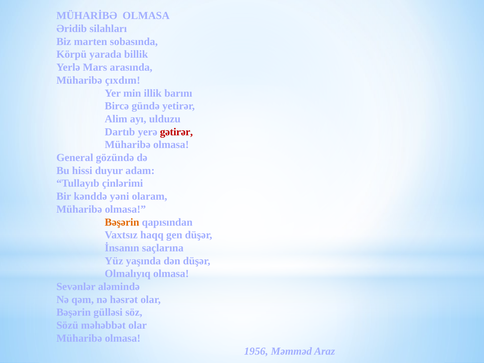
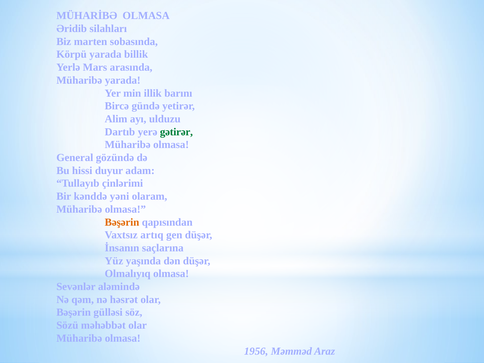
Müharibə çıxdım: çıxdım -> yarada
gətirər colour: red -> green
haqq: haqq -> artıq
